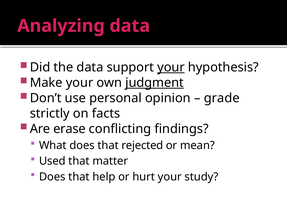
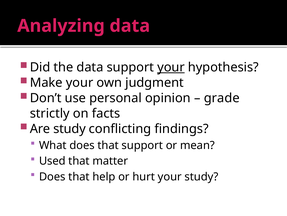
judgment underline: present -> none
Are erase: erase -> study
that rejected: rejected -> support
